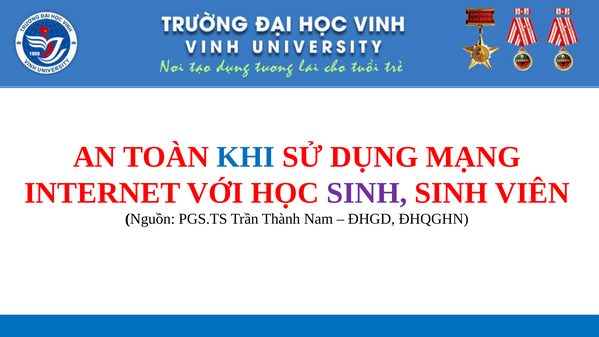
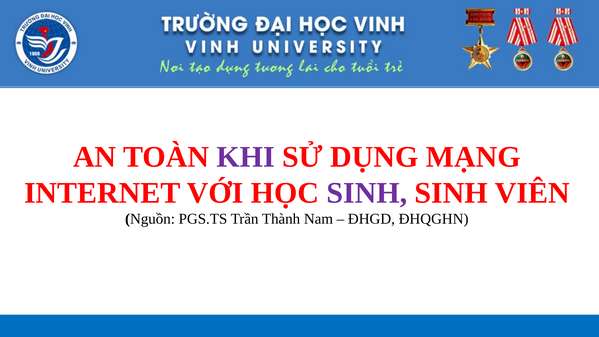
KHI colour: blue -> purple
